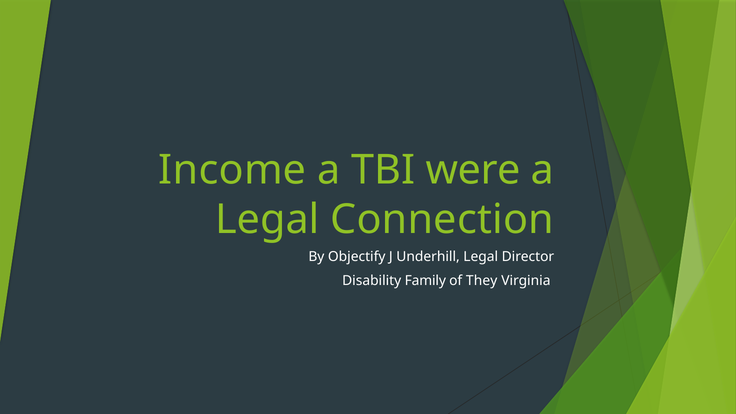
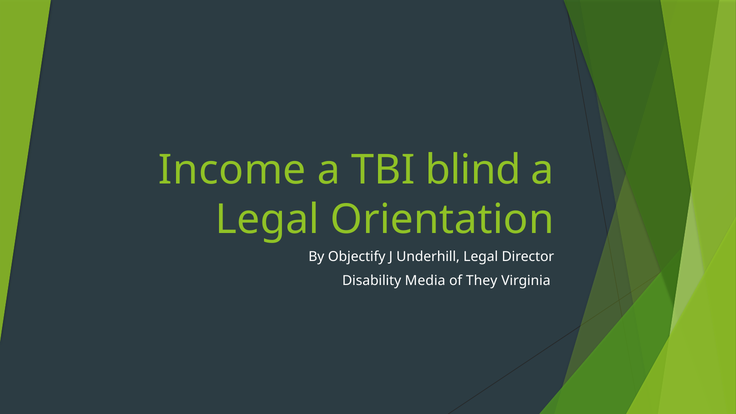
were: were -> blind
Connection: Connection -> Orientation
Family: Family -> Media
